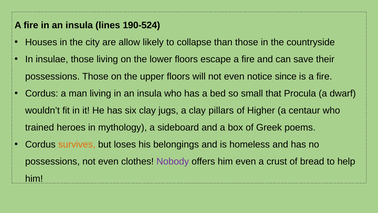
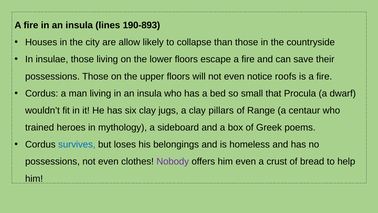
190-524: 190-524 -> 190-893
since: since -> roofs
Higher: Higher -> Range
survives colour: orange -> blue
